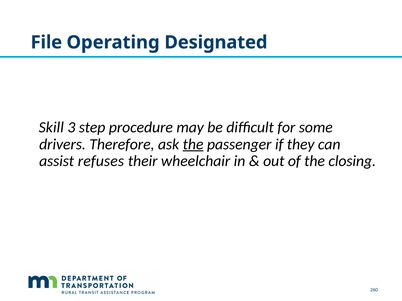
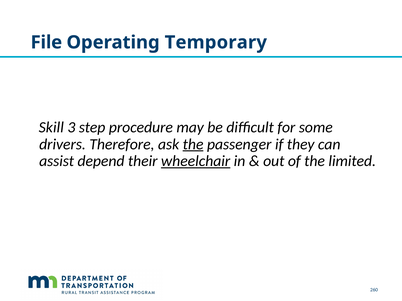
Designated: Designated -> Temporary
refuses: refuses -> depend
wheelchair underline: none -> present
closing: closing -> limited
